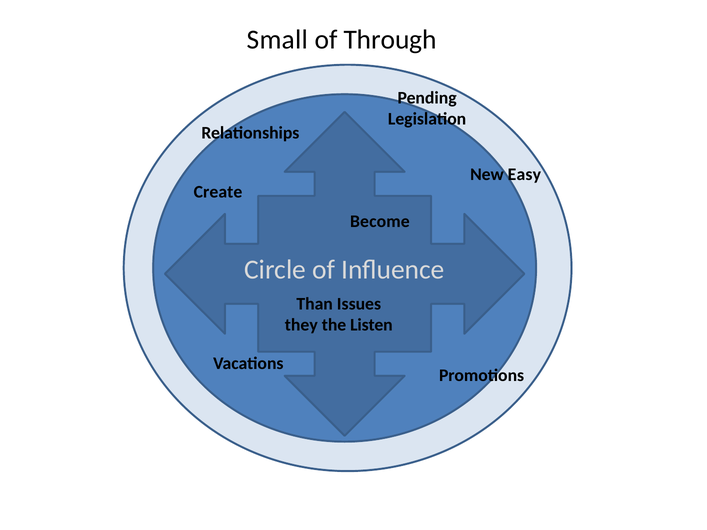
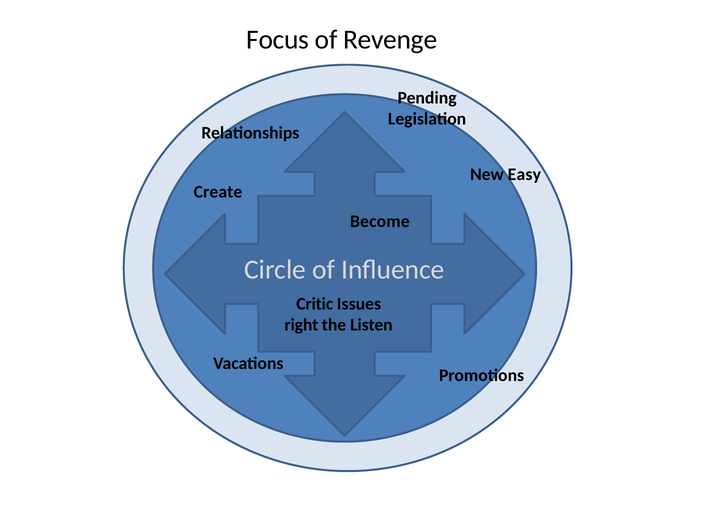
Small: Small -> Focus
Through: Through -> Revenge
Than: Than -> Critic
they: they -> right
